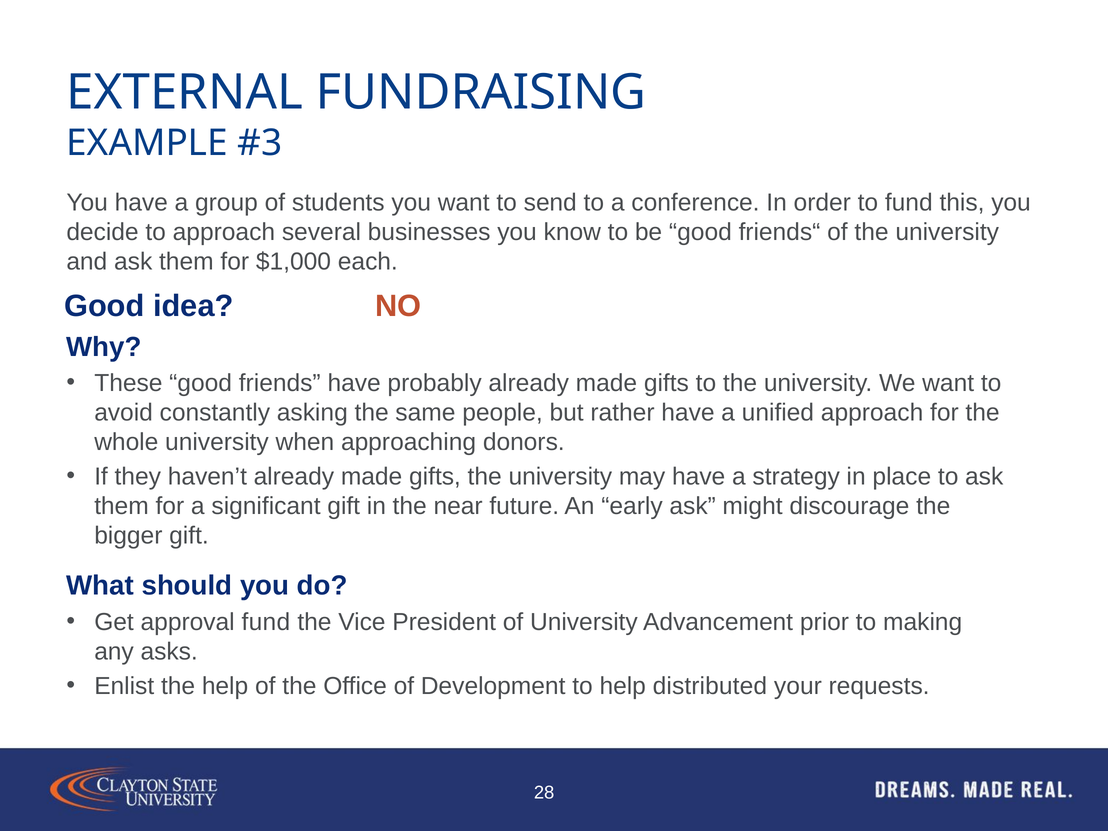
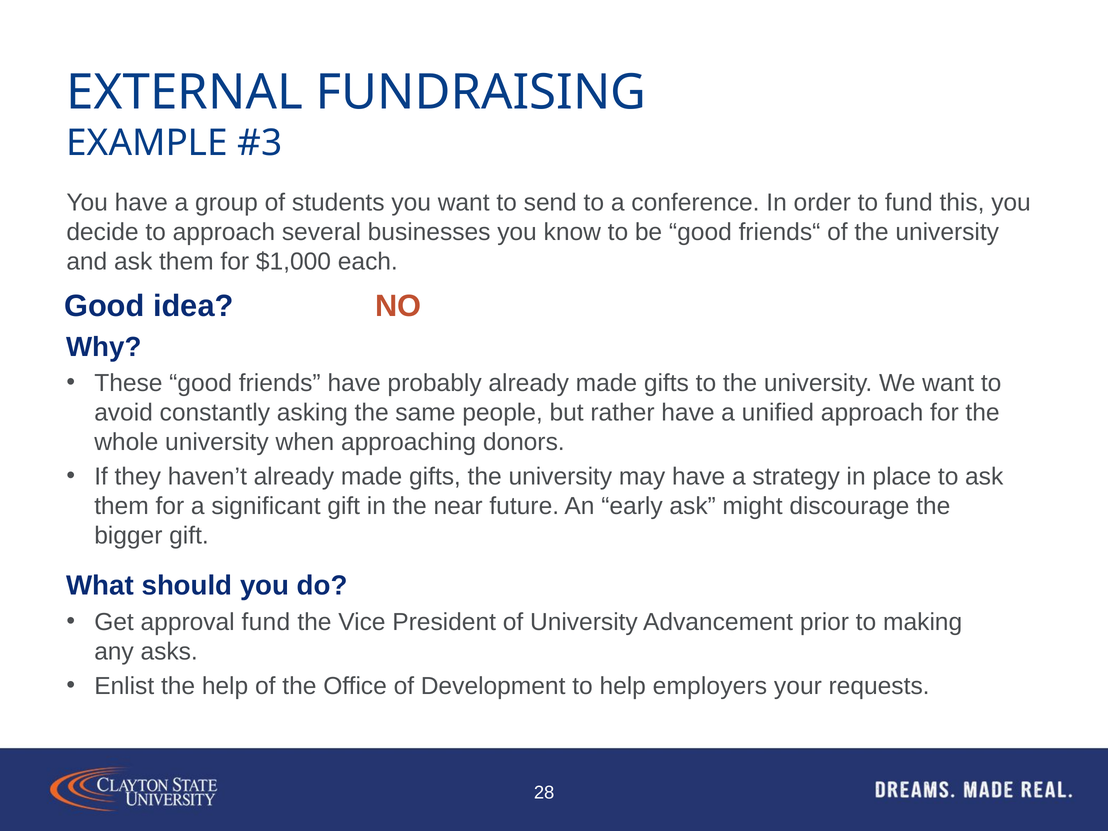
distributed: distributed -> employers
